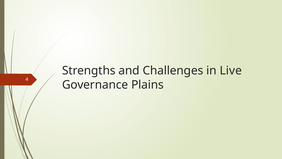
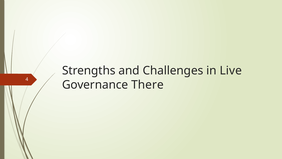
Plains: Plains -> There
